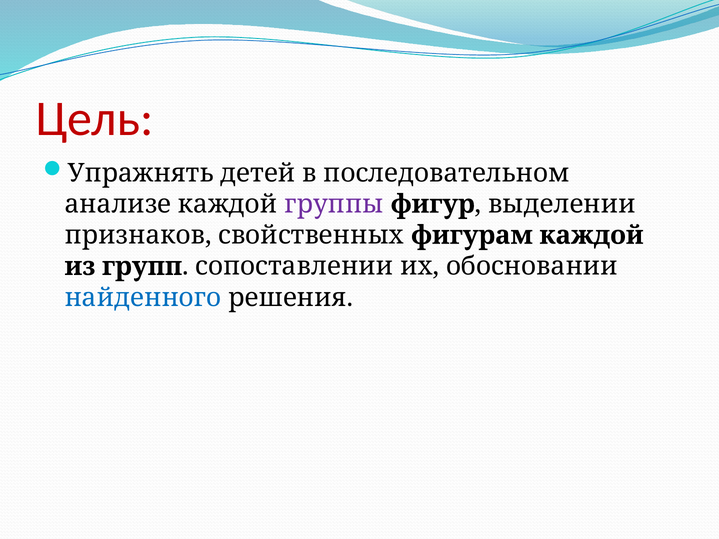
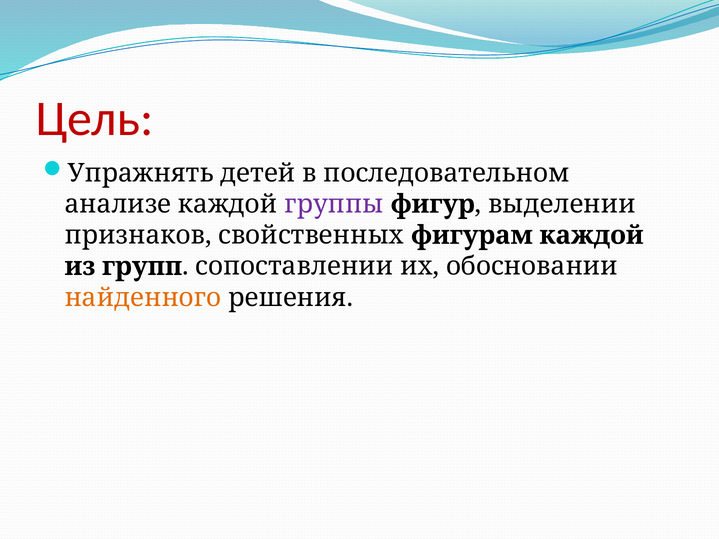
найденного colour: blue -> orange
